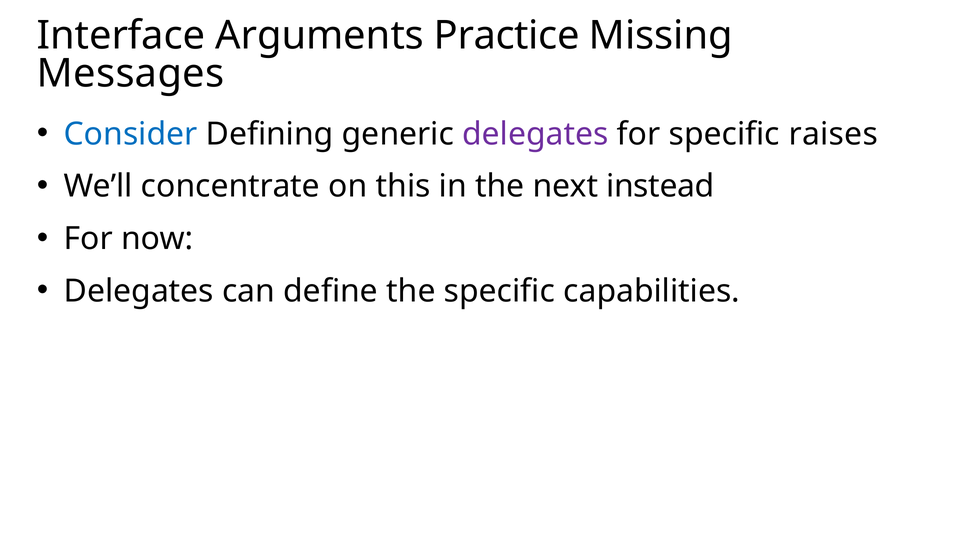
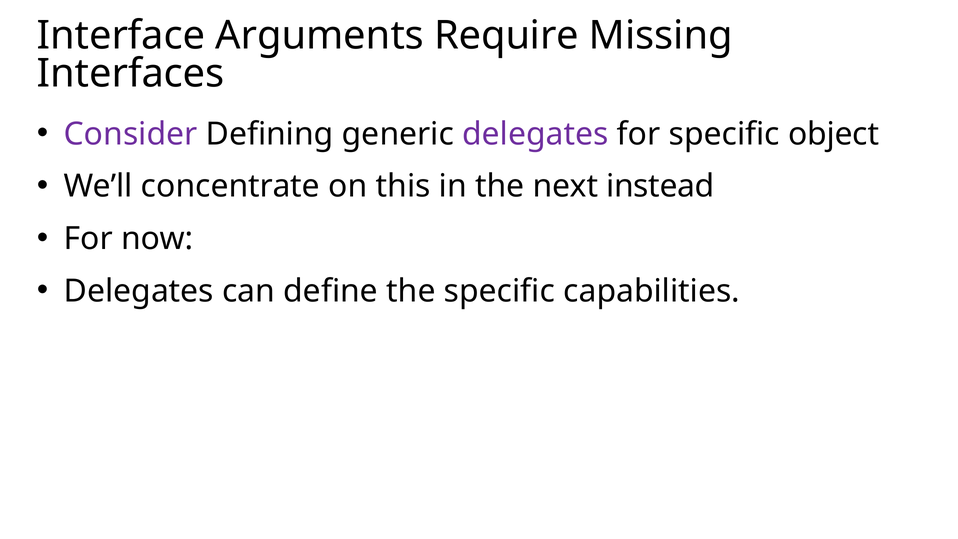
Practice: Practice -> Require
Messages: Messages -> Interfaces
Consider colour: blue -> purple
raises: raises -> object
